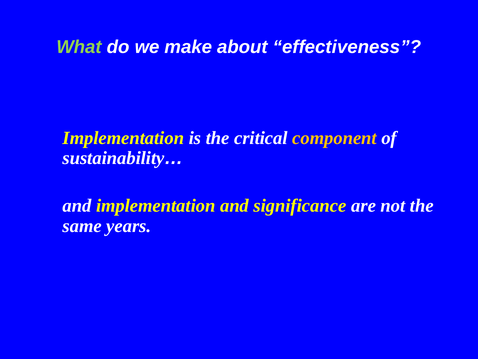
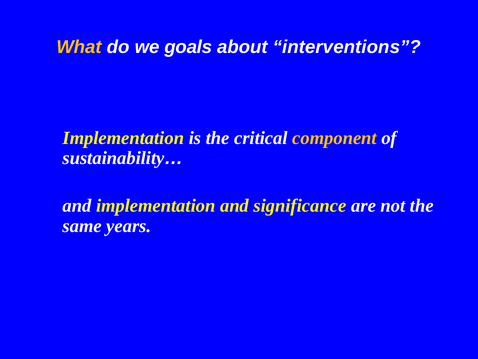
What colour: light green -> yellow
make: make -> goals
effectiveness: effectiveness -> interventions
